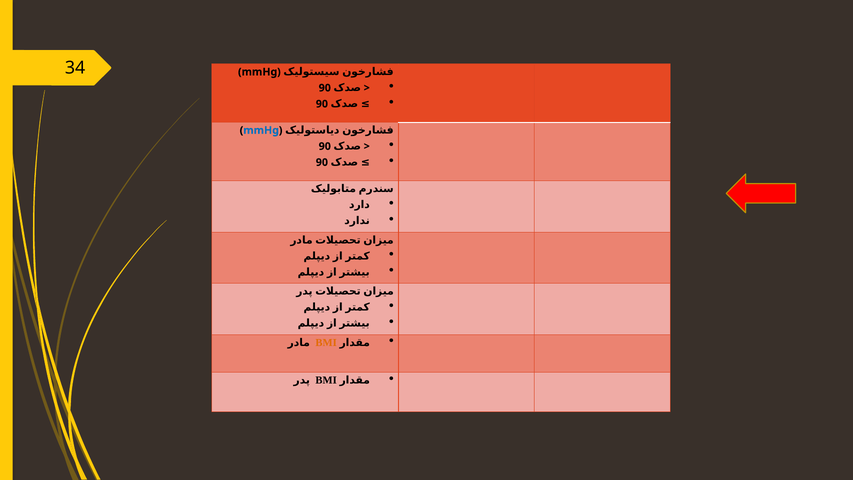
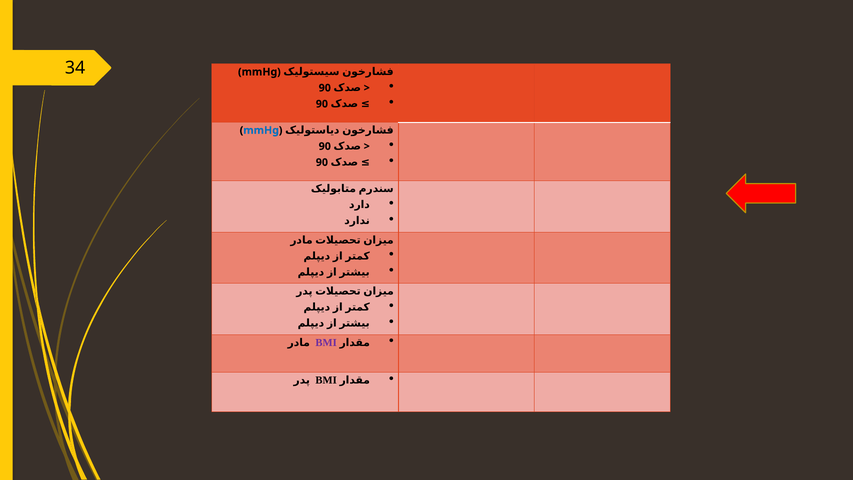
BMI at (326, 342) colour: orange -> purple
